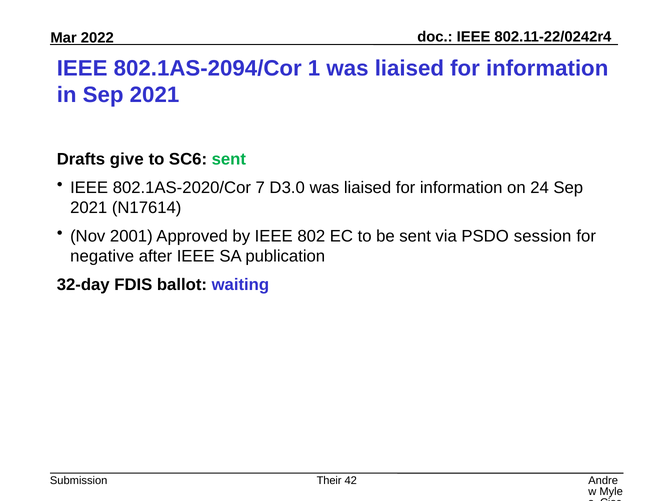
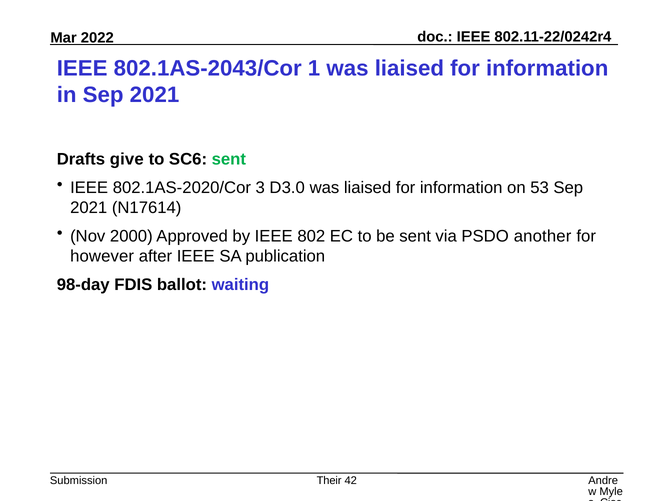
802.1AS-2094/Cor: 802.1AS-2094/Cor -> 802.1AS-2043/Cor
7: 7 -> 3
24: 24 -> 53
2001: 2001 -> 2000
session: session -> another
negative: negative -> however
32-day: 32-day -> 98-day
